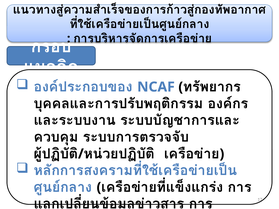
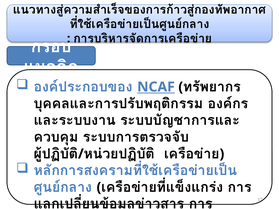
NCAF underline: none -> present
